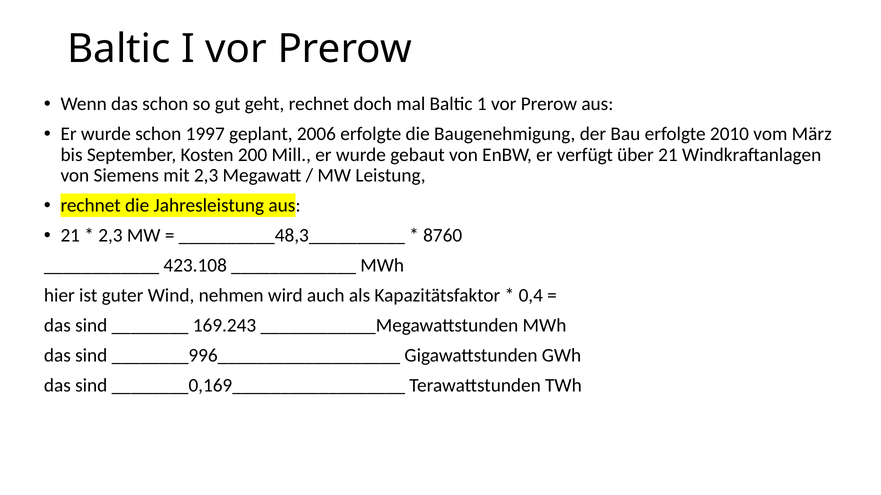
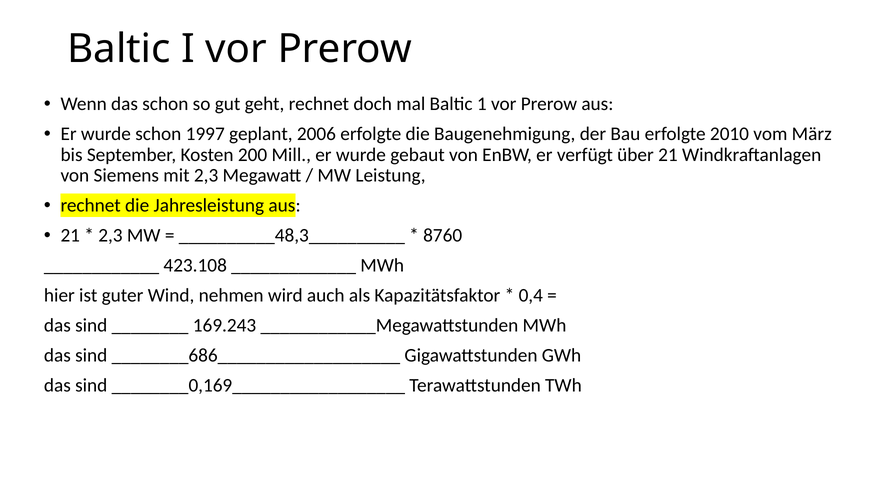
________996___________________: ________996___________________ -> ________686___________________
